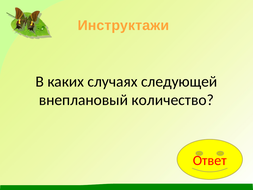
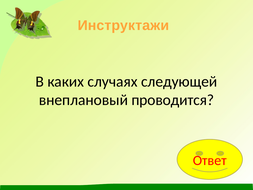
количество: количество -> проводится
